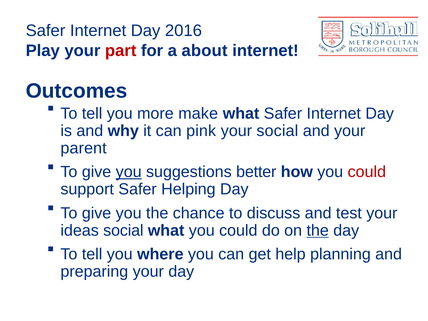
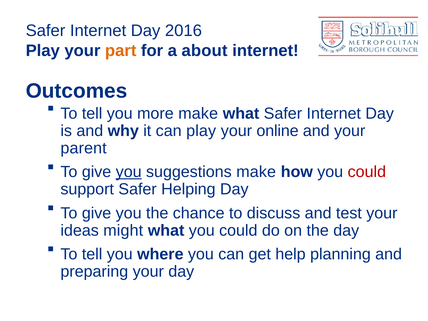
part colour: red -> orange
can pink: pink -> play
your social: social -> online
suggestions better: better -> make
ideas social: social -> might
the at (318, 230) underline: present -> none
